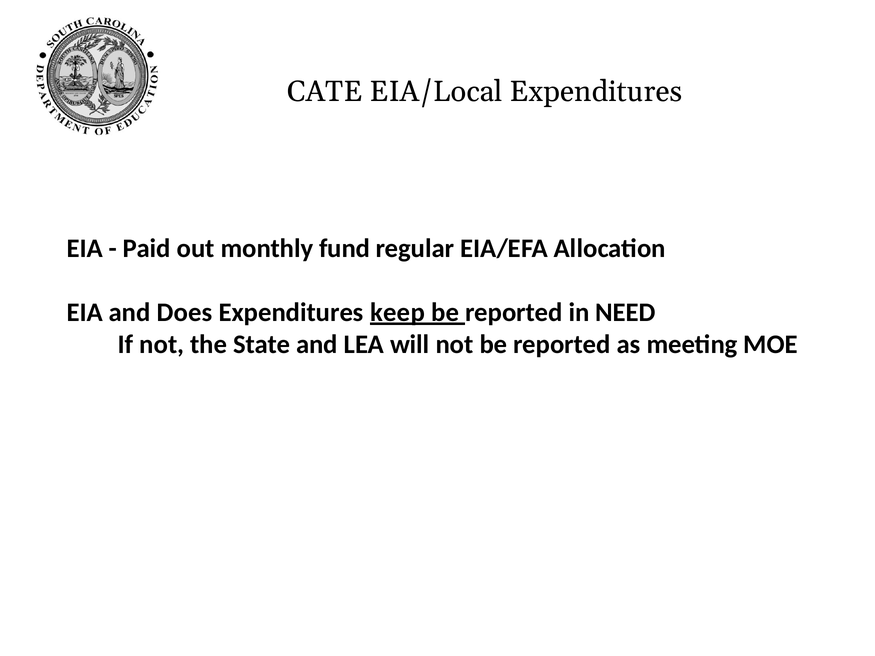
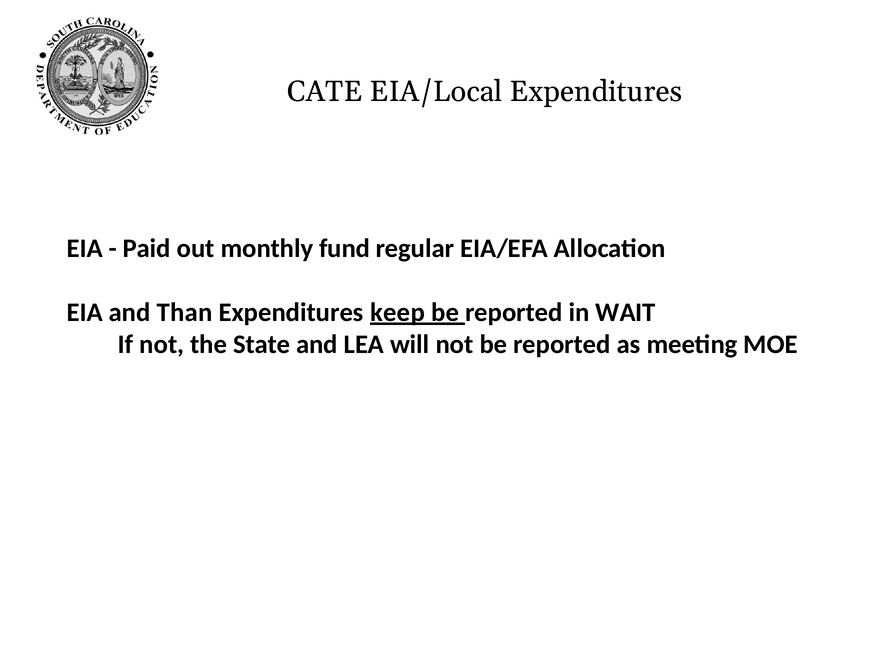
Does: Does -> Than
NEED: NEED -> WAIT
